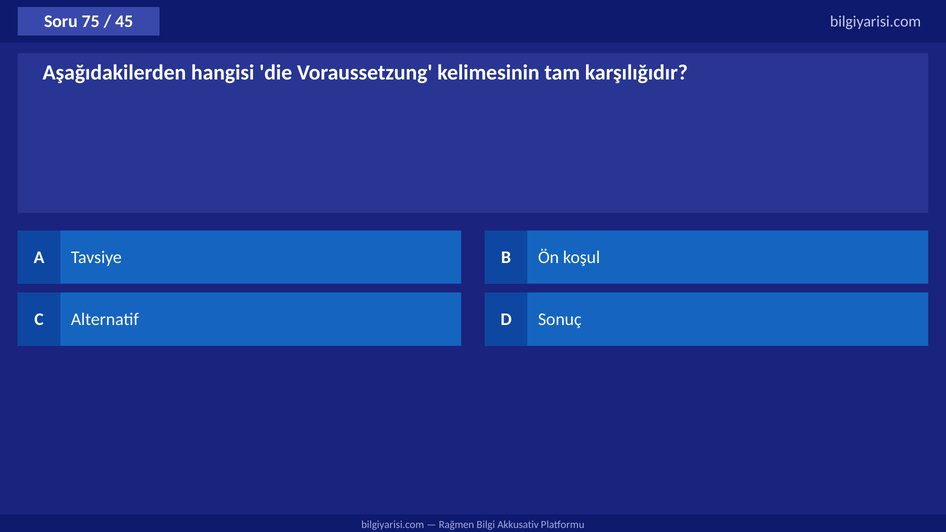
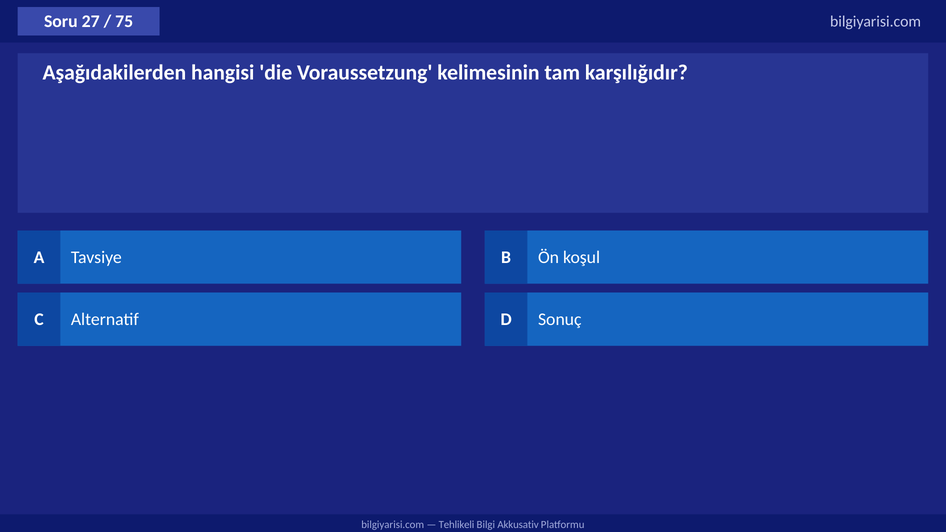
75: 75 -> 27
45: 45 -> 75
Rağmen: Rağmen -> Tehlikeli
